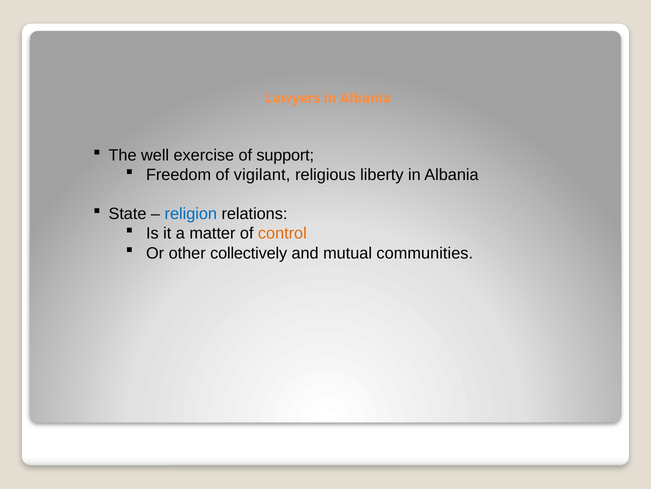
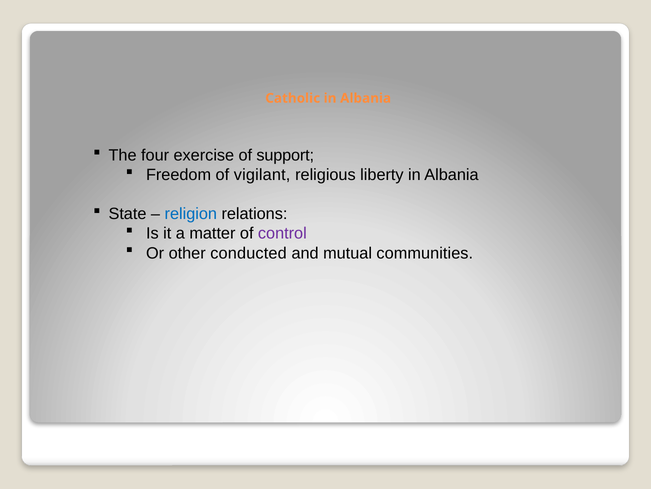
Lawyers: Lawyers -> Catholic
well: well -> four
control colour: orange -> purple
collectively: collectively -> conducted
